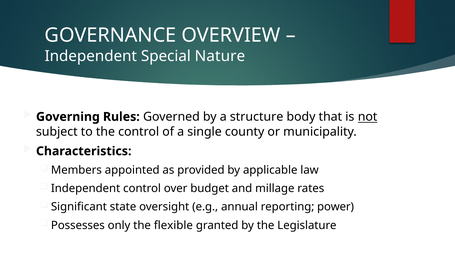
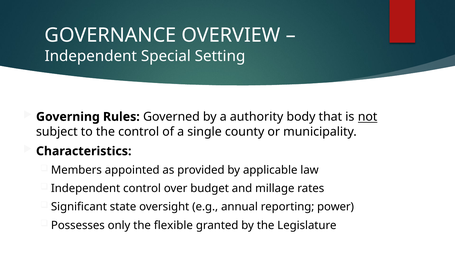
Nature: Nature -> Setting
structure: structure -> authority
